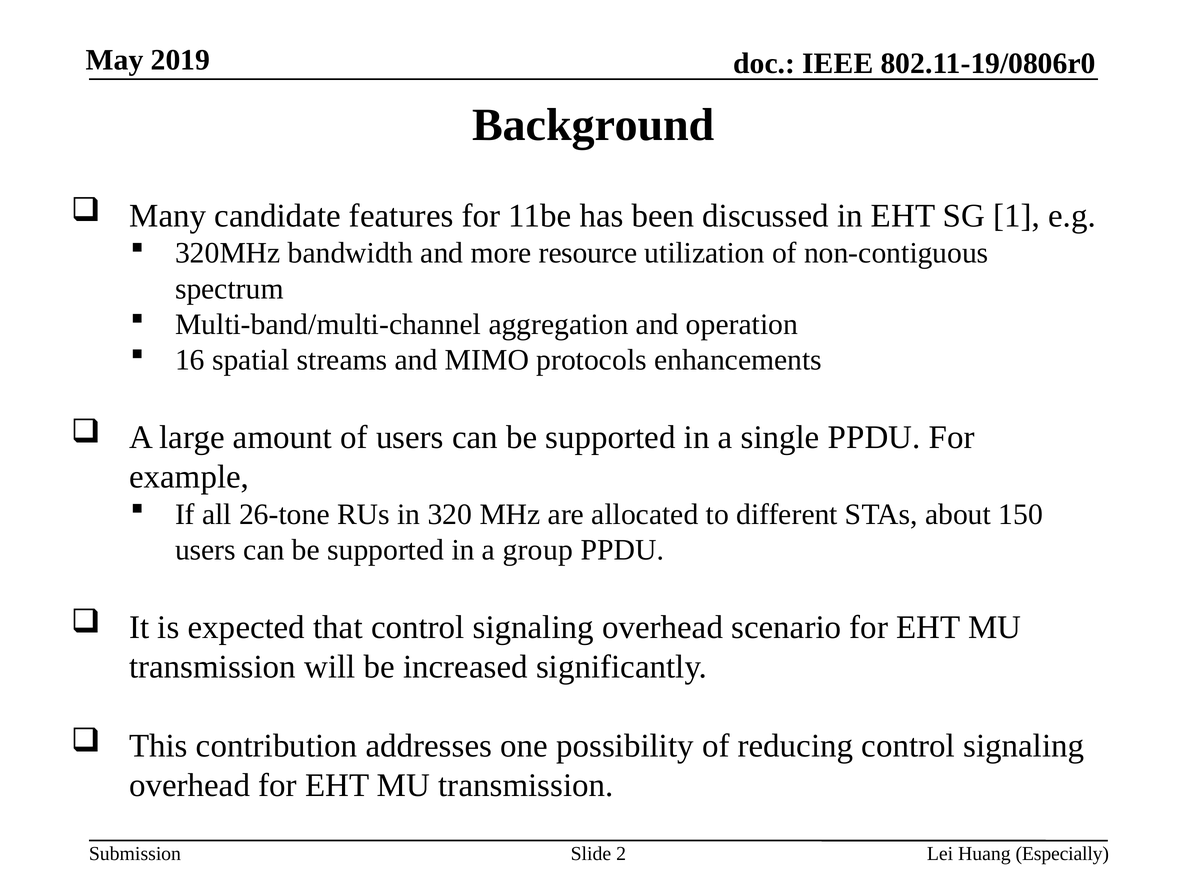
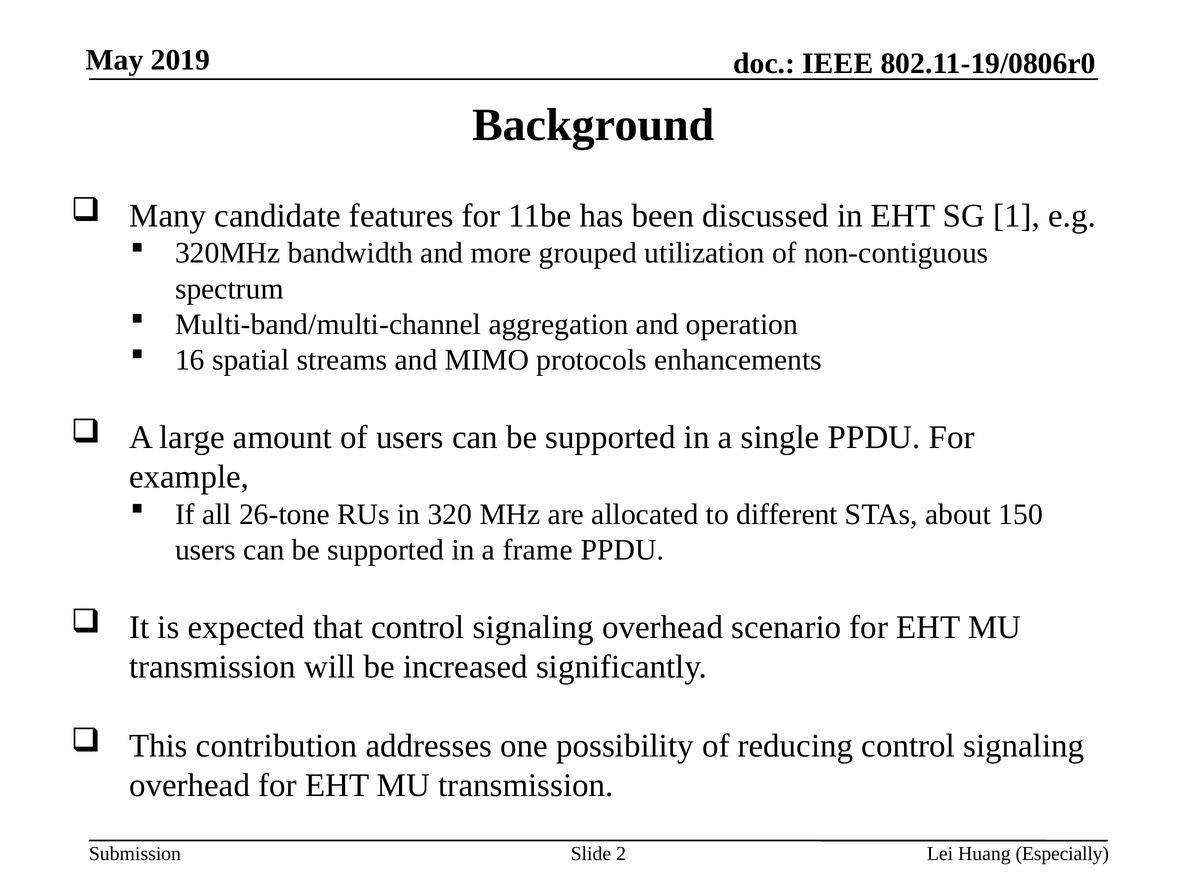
resource: resource -> grouped
group: group -> frame
